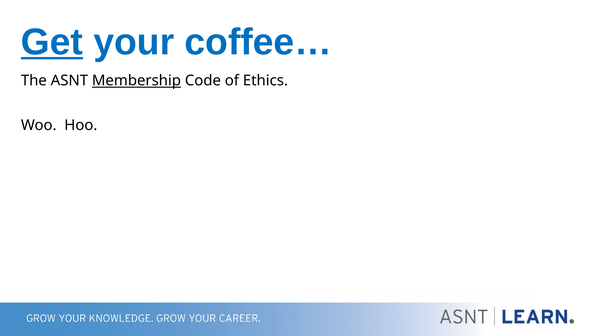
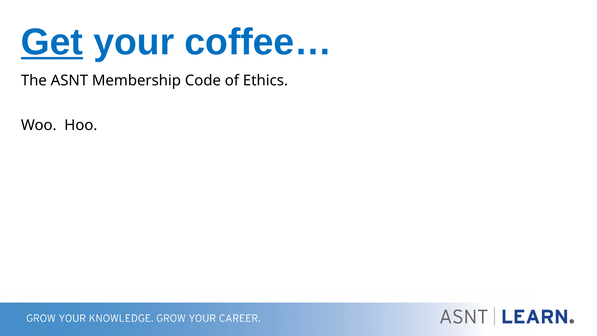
Membership underline: present -> none
